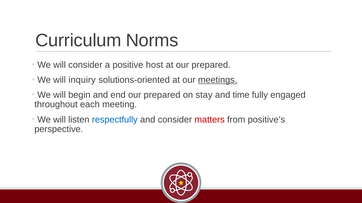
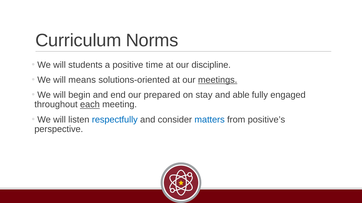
will consider: consider -> students
host: host -> time
at our prepared: prepared -> discipline
inquiry: inquiry -> means
time: time -> able
each underline: none -> present
matters colour: red -> blue
